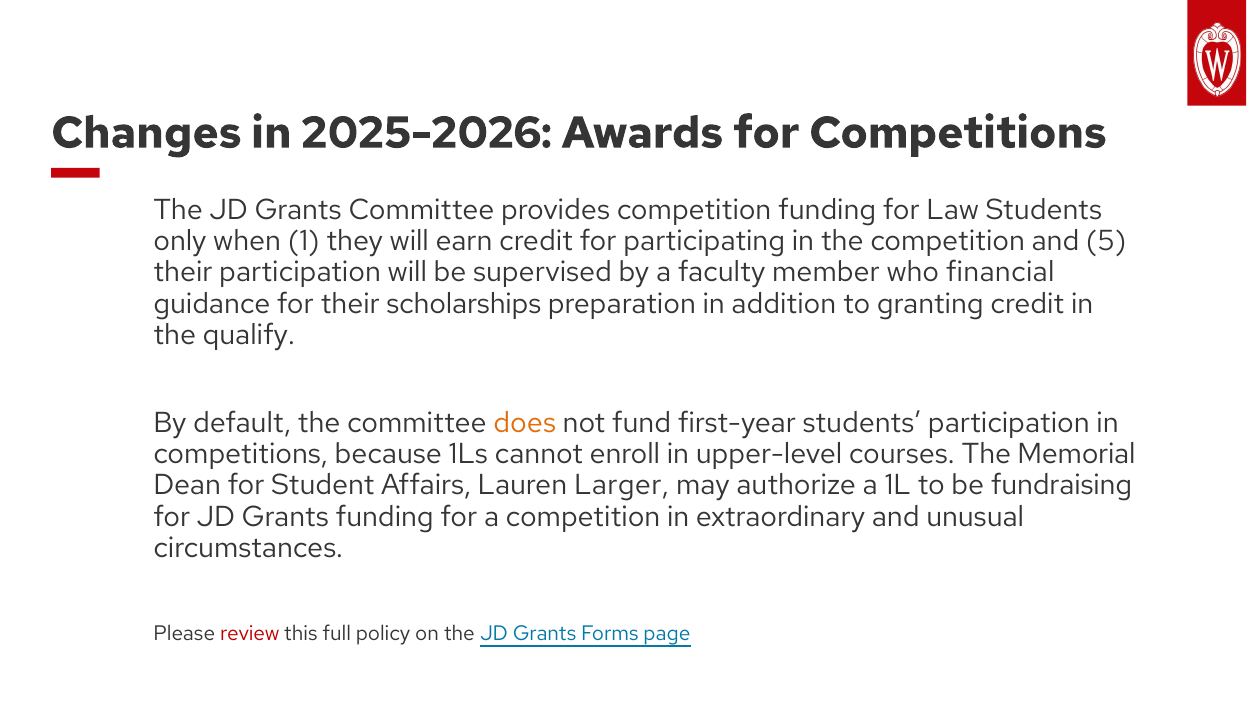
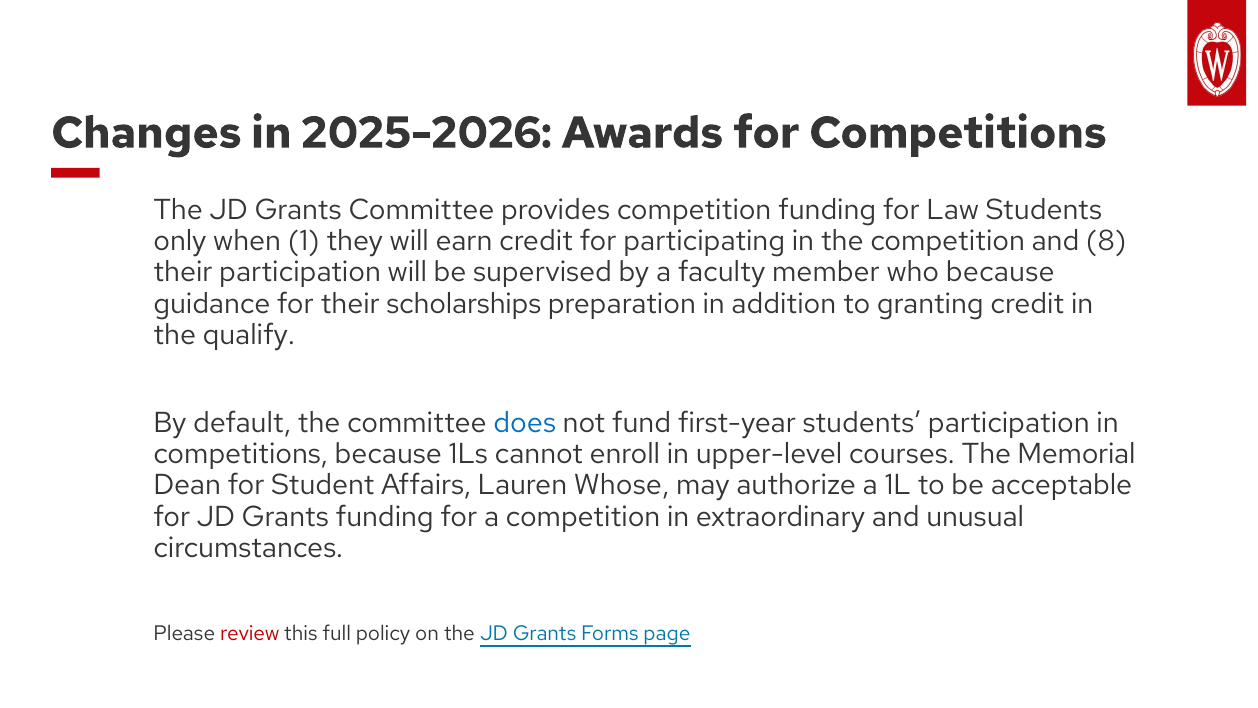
5: 5 -> 8
who financial: financial -> because
does colour: orange -> blue
Larger: Larger -> Whose
fundraising: fundraising -> acceptable
